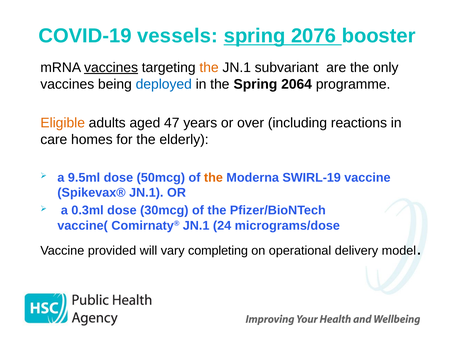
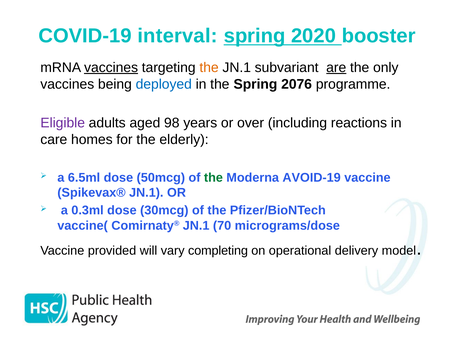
vessels: vessels -> interval
2076: 2076 -> 2020
are underline: none -> present
2064: 2064 -> 2076
Eligible colour: orange -> purple
47: 47 -> 98
9.5ml: 9.5ml -> 6.5ml
the at (213, 177) colour: orange -> green
SWIRL-19: SWIRL-19 -> AVOID-19
24: 24 -> 70
